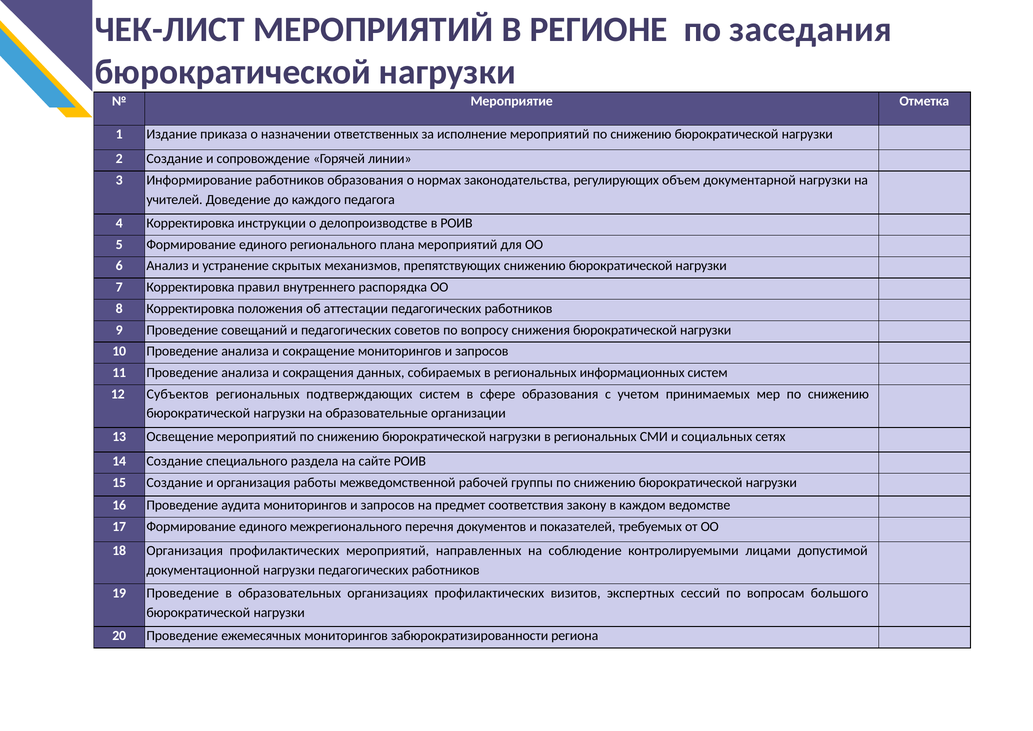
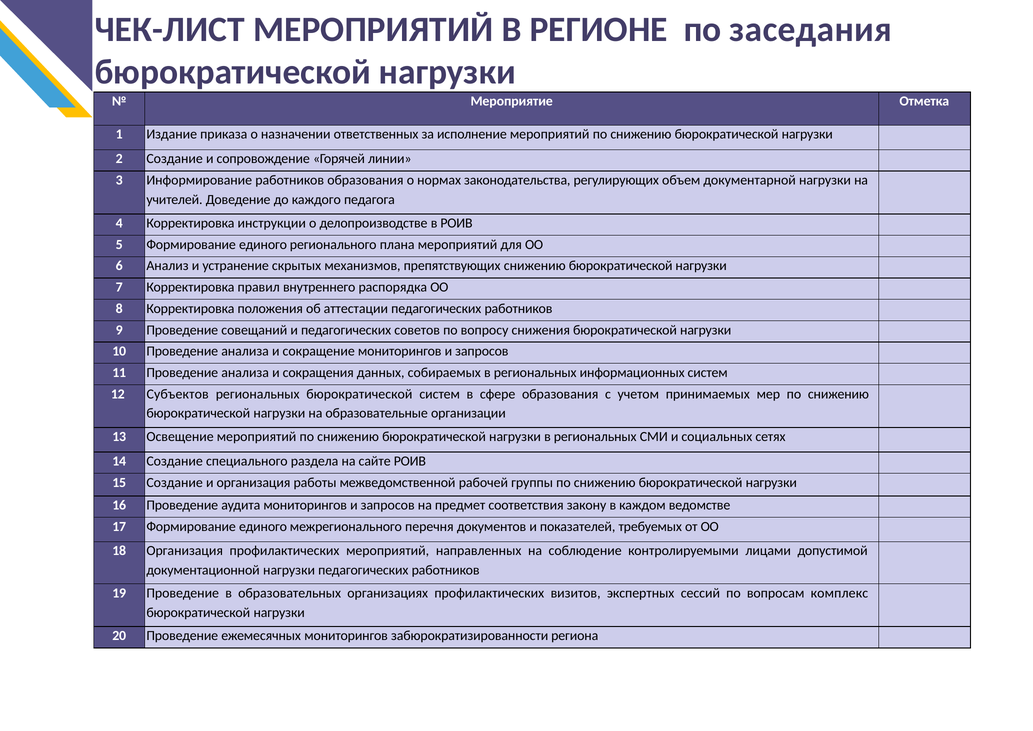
региональных подтверждающих: подтверждающих -> бюрократической
большого: большого -> комплекс
